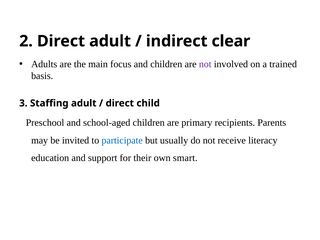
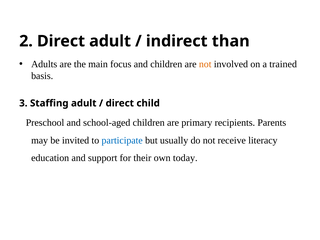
clear: clear -> than
not at (205, 64) colour: purple -> orange
smart: smart -> today
